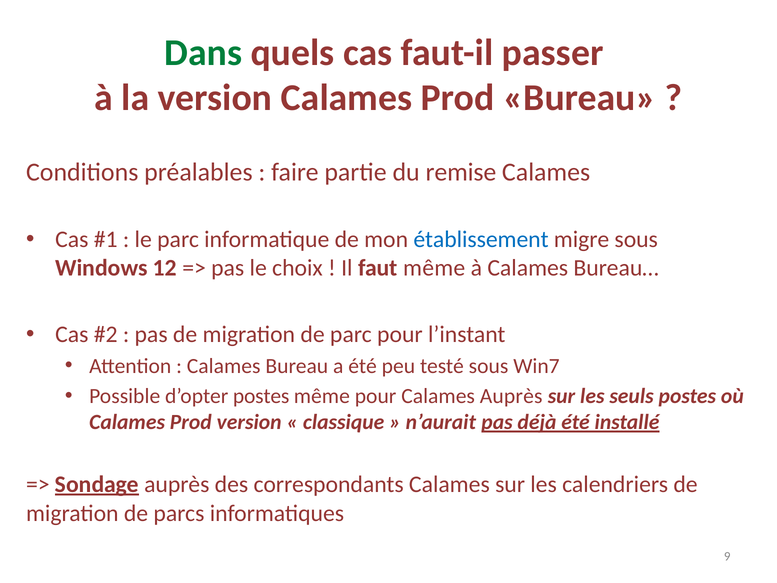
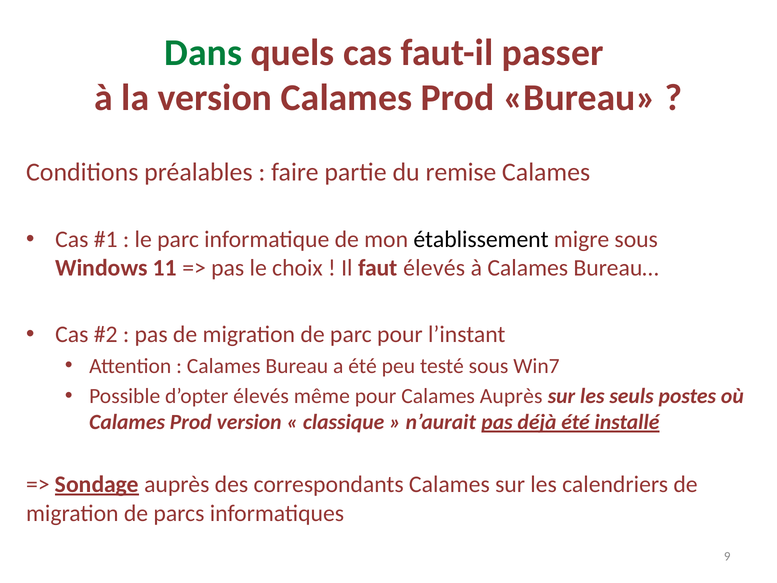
établissement colour: blue -> black
12: 12 -> 11
faut même: même -> élevés
d’opter postes: postes -> élevés
